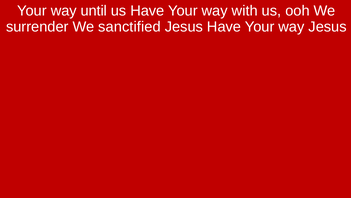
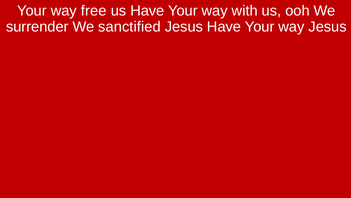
until: until -> free
